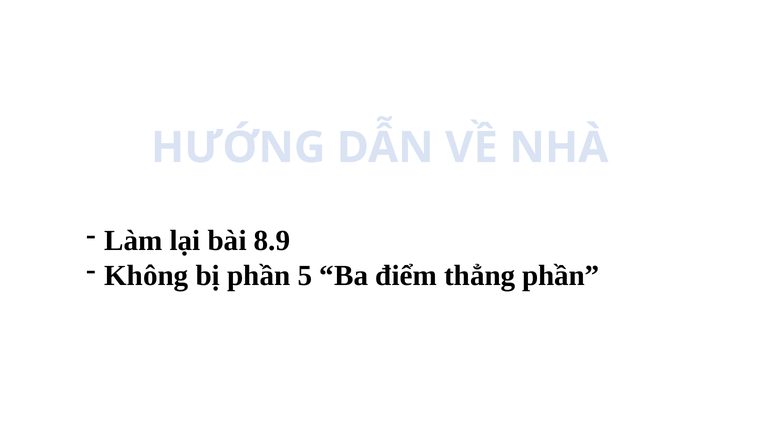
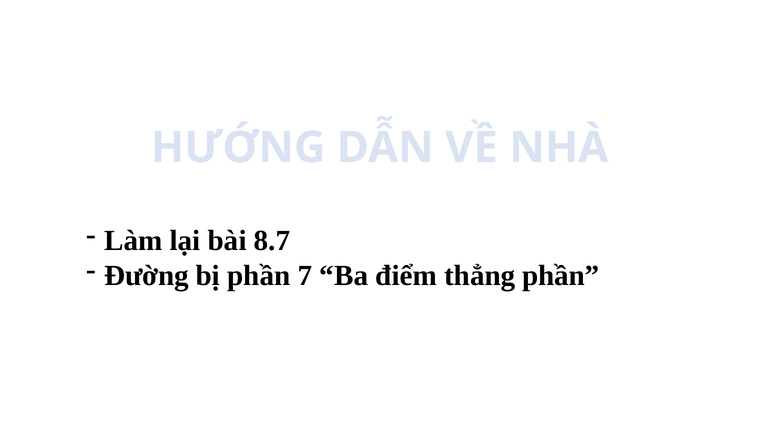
8.9: 8.9 -> 8.7
Không: Không -> Đường
5: 5 -> 7
